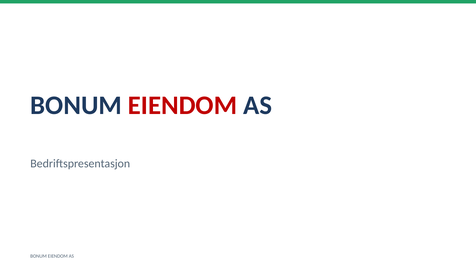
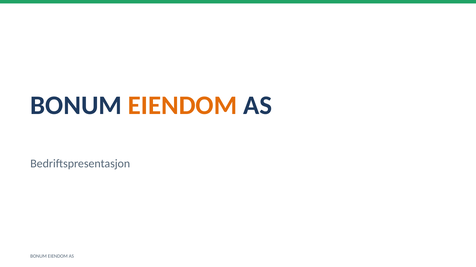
EIENDOM at (183, 106) colour: red -> orange
